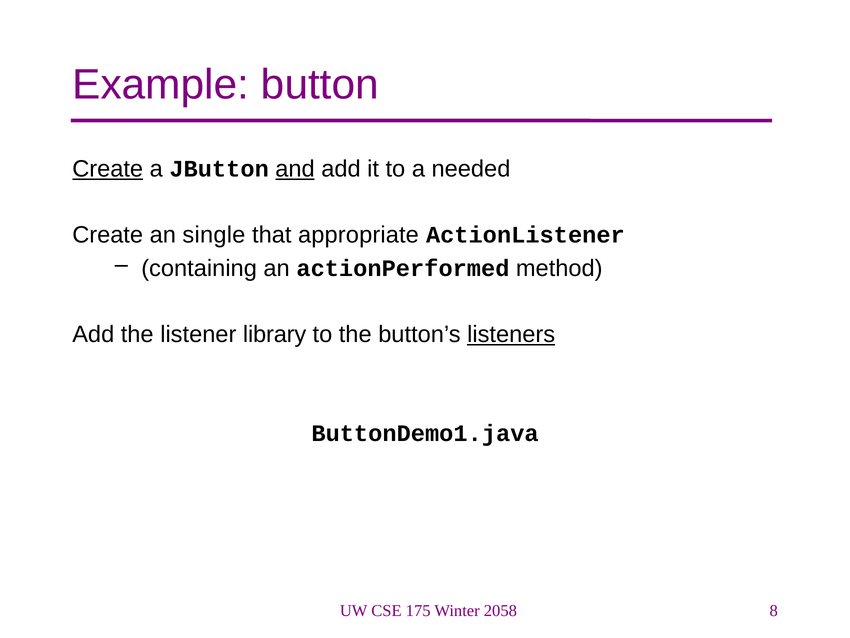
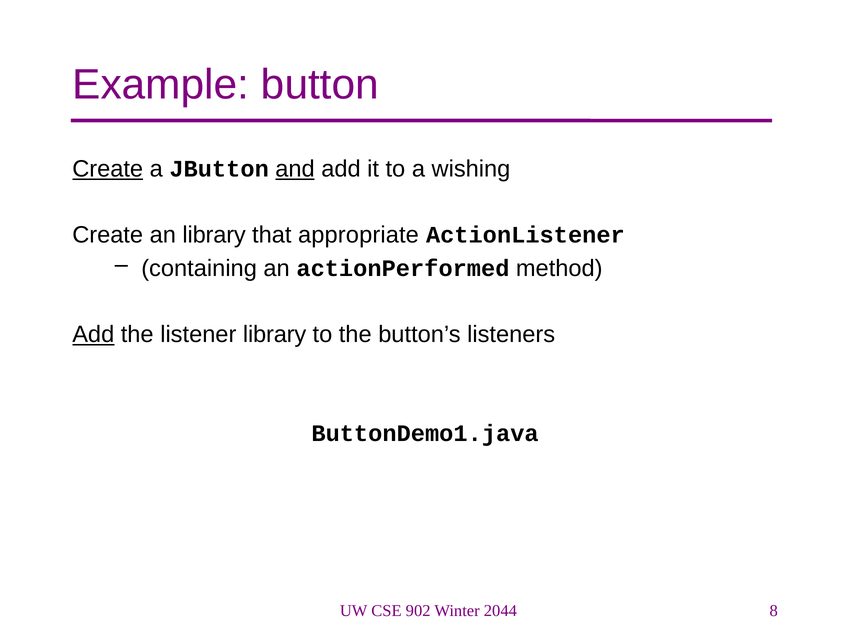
needed: needed -> wishing
an single: single -> library
Add at (93, 334) underline: none -> present
listeners underline: present -> none
175: 175 -> 902
2058: 2058 -> 2044
